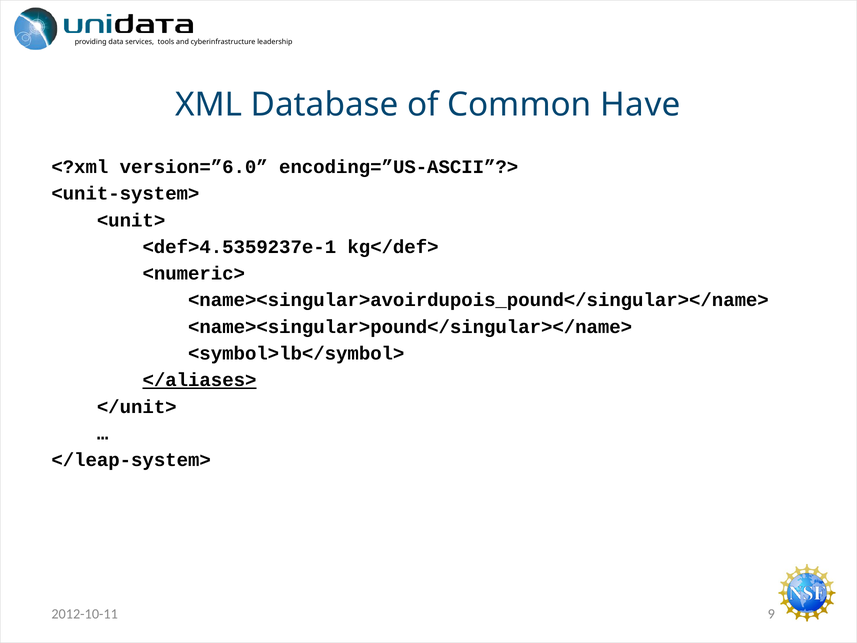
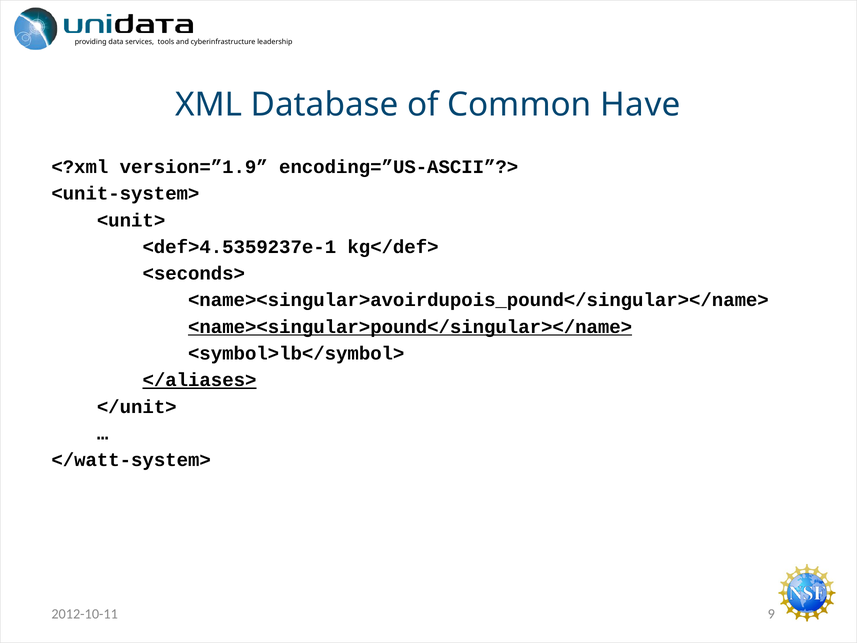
version=”6.0: version=”6.0 -> version=”1.9
<numeric>: <numeric> -> <seconds>
<name><singular>pound</singular></name> underline: none -> present
</leap-system>: </leap-system> -> </watt-system>
